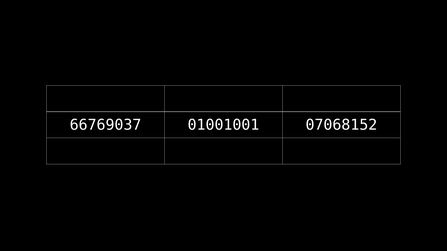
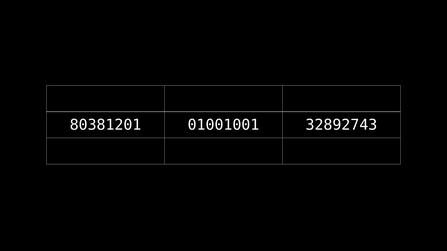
66769037: 66769037 -> 80381201
07068152: 07068152 -> 32892743
